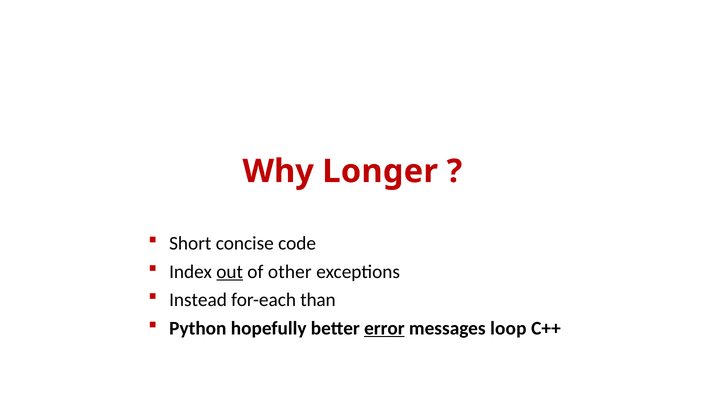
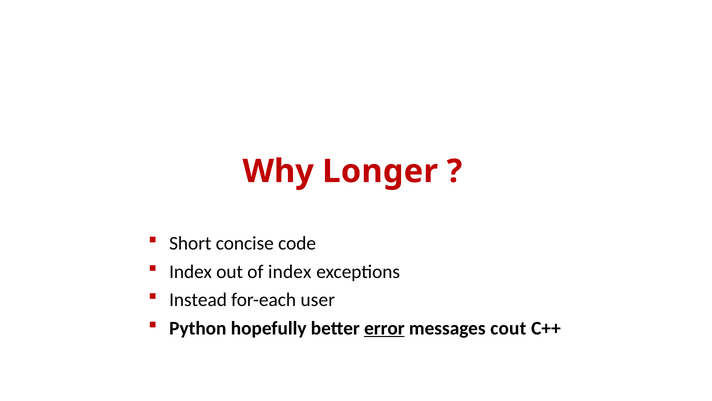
out underline: present -> none
of other: other -> index
than: than -> user
loop: loop -> cout
